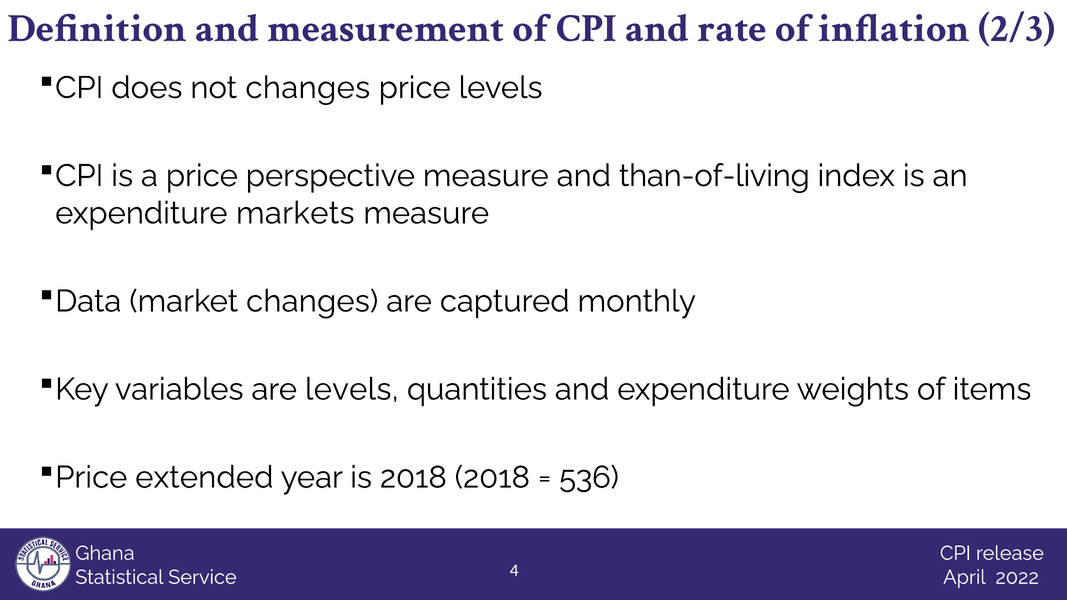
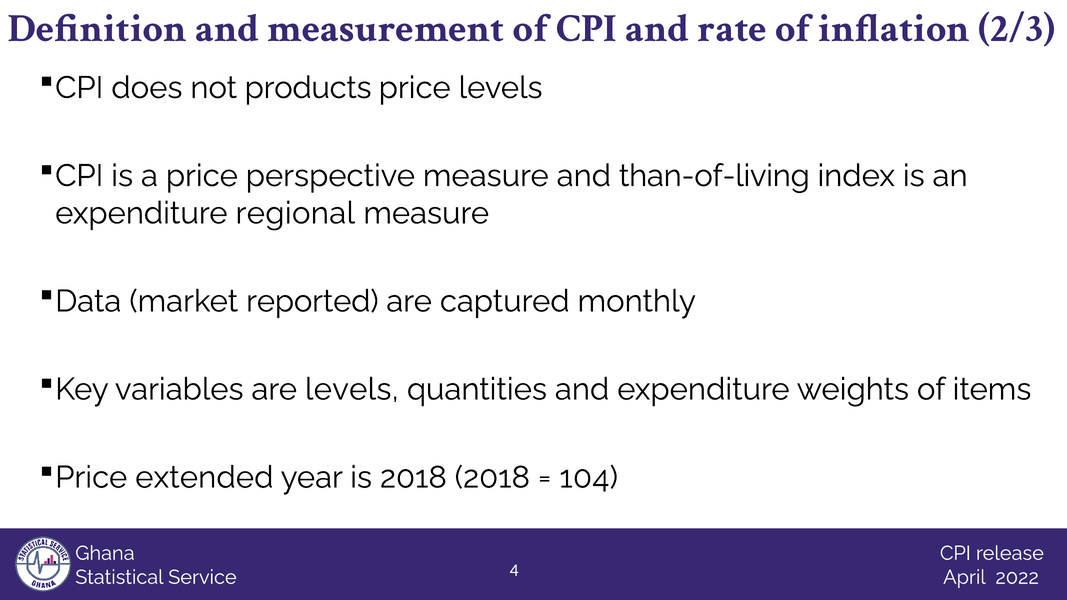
not changes: changes -> products
markets: markets -> regional
market changes: changes -> reported
536: 536 -> 104
